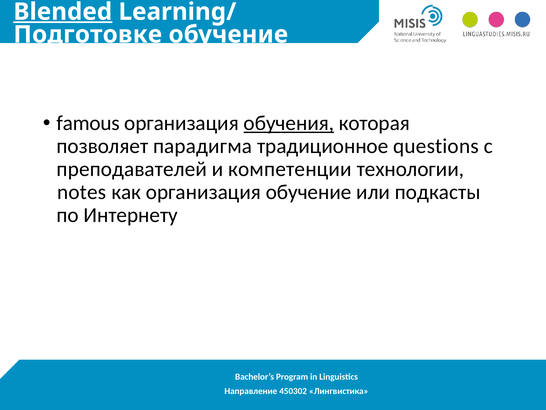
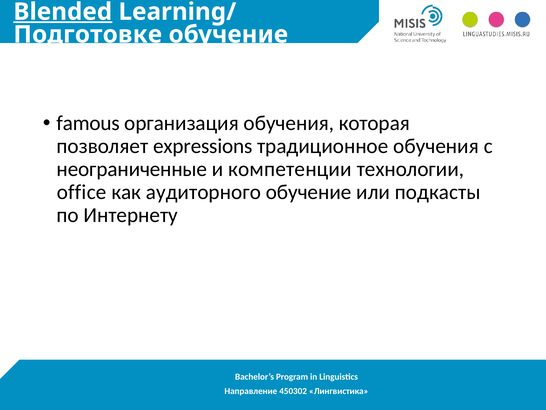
обучения at (289, 123) underline: present -> none
парадигма: парадигма -> expressions
традиционное questions: questions -> обучения
преподавателей: преподавателей -> неограниченные
notes: notes -> office
как организация: организация -> аудиторного
